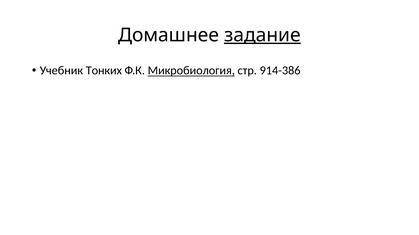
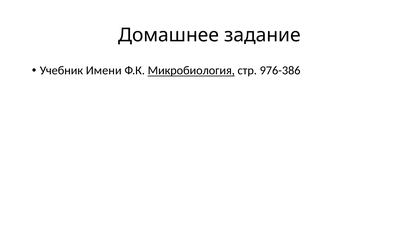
задание underline: present -> none
Тонких: Тонких -> Имени
914-386: 914-386 -> 976-386
